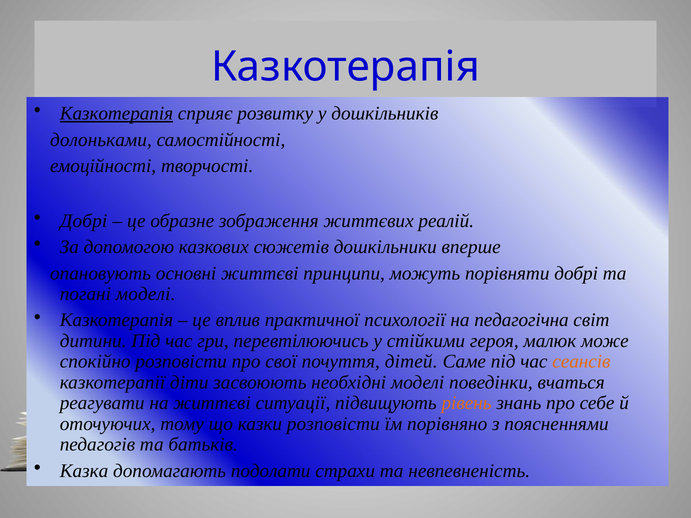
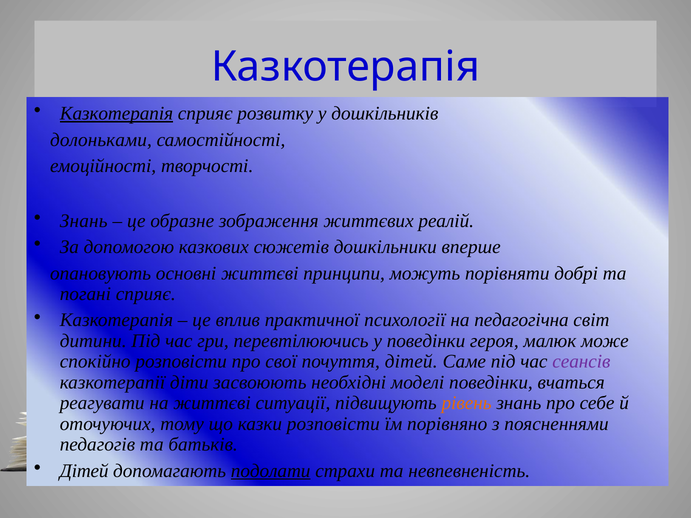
Добрі at (84, 221): Добрі -> Знань
погані моделі: моделі -> сприяє
у стійкими: стійкими -> поведінки
сеансів colour: orange -> purple
Казка at (84, 471): Казка -> Дітей
подолати underline: none -> present
